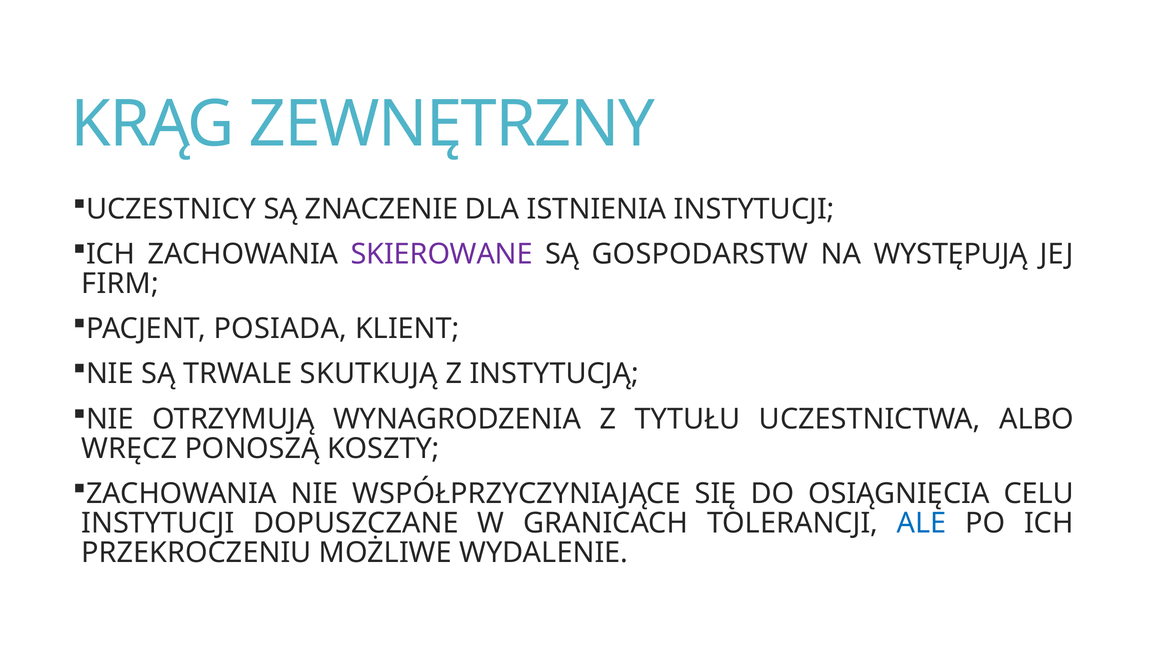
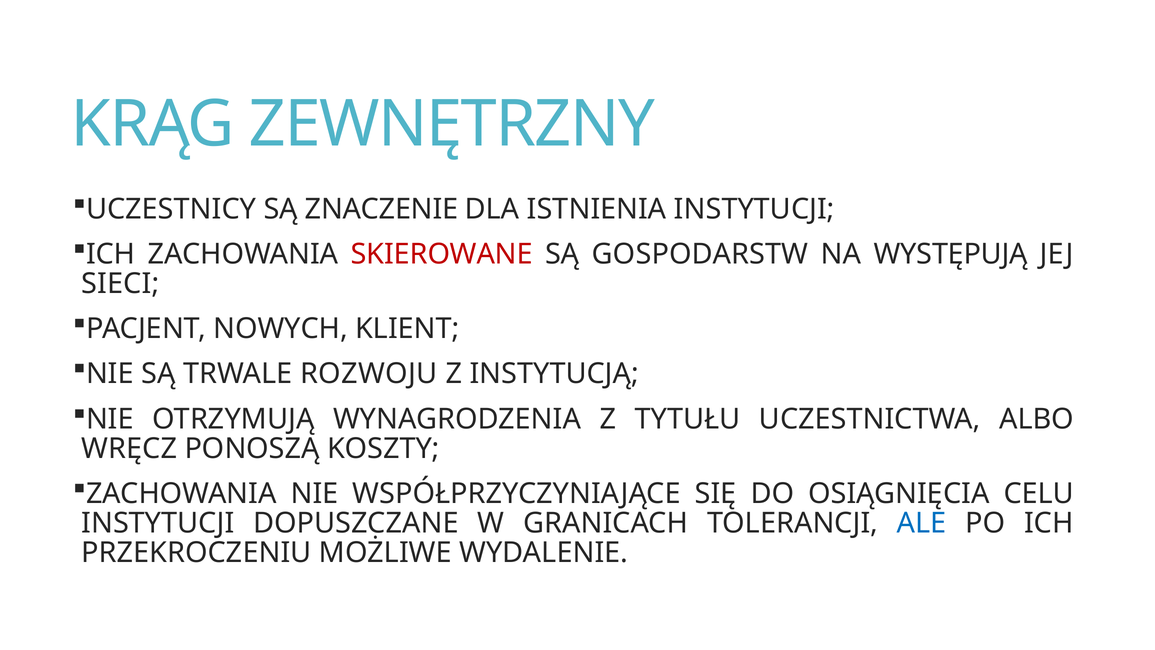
SKIEROWANE colour: purple -> red
FIRM: FIRM -> SIECI
POSIADA: POSIADA -> NOWYCH
SKUTKUJĄ: SKUTKUJĄ -> ROZWOJU
